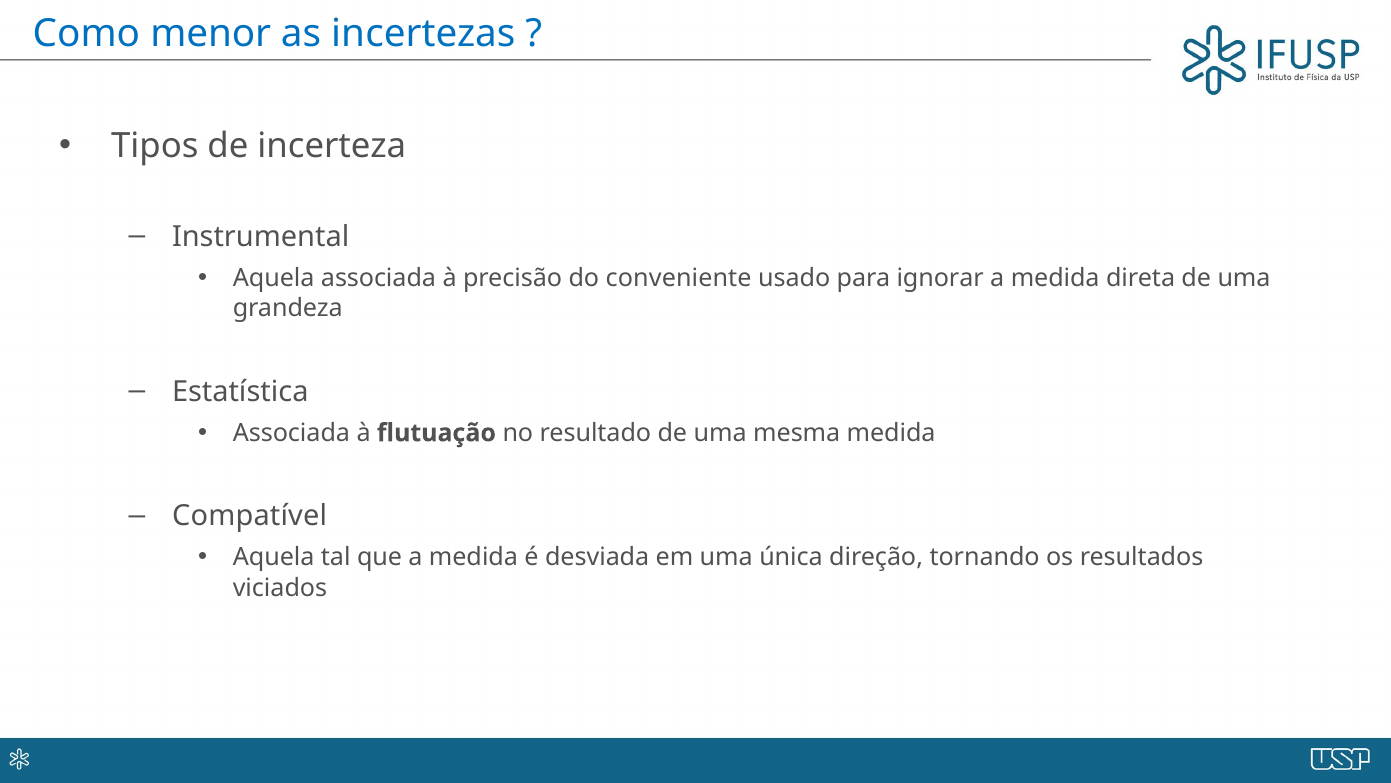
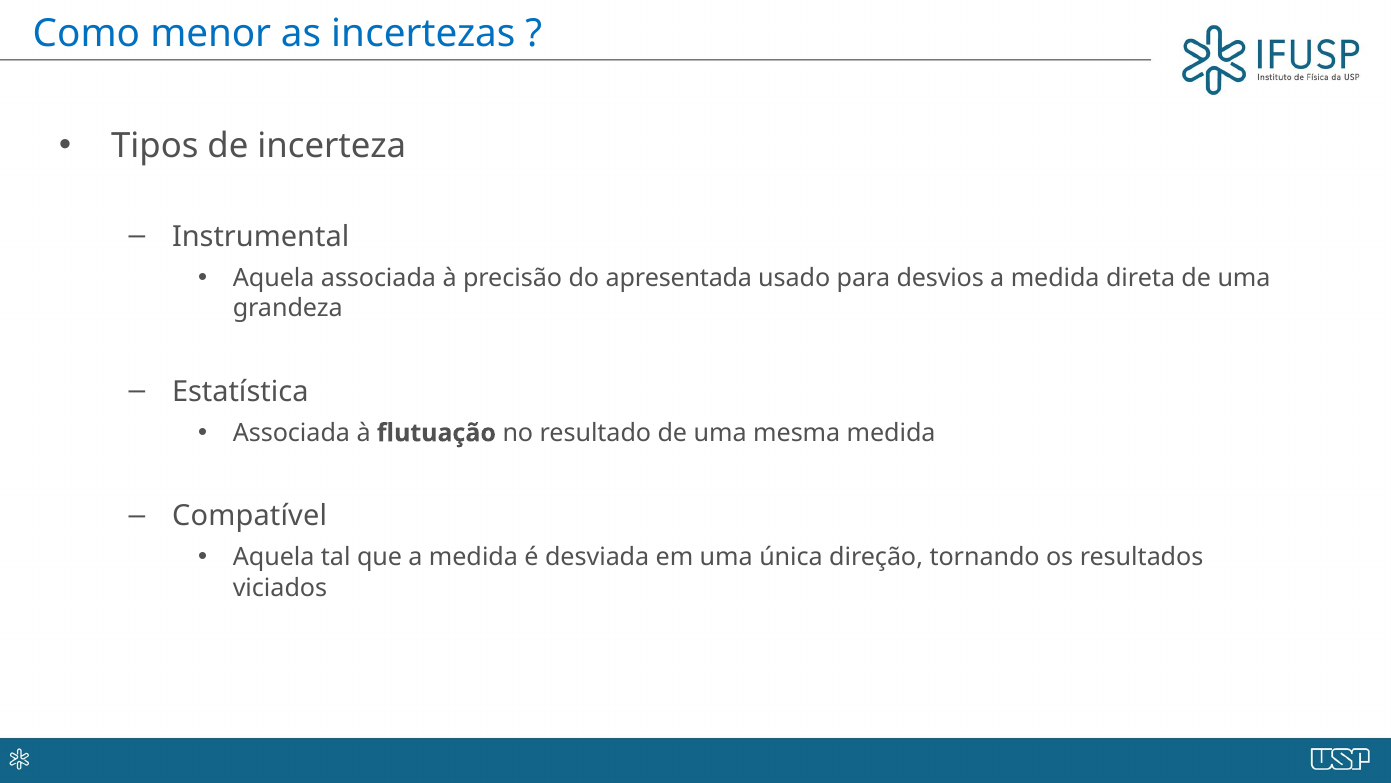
conveniente: conveniente -> apresentada
ignorar: ignorar -> desvios
